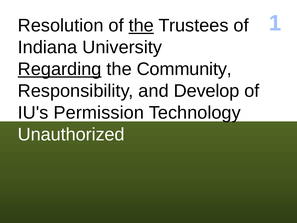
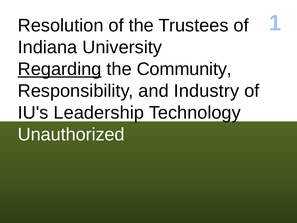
the at (141, 26) underline: present -> none
Develop: Develop -> Industry
Permission: Permission -> Leadership
